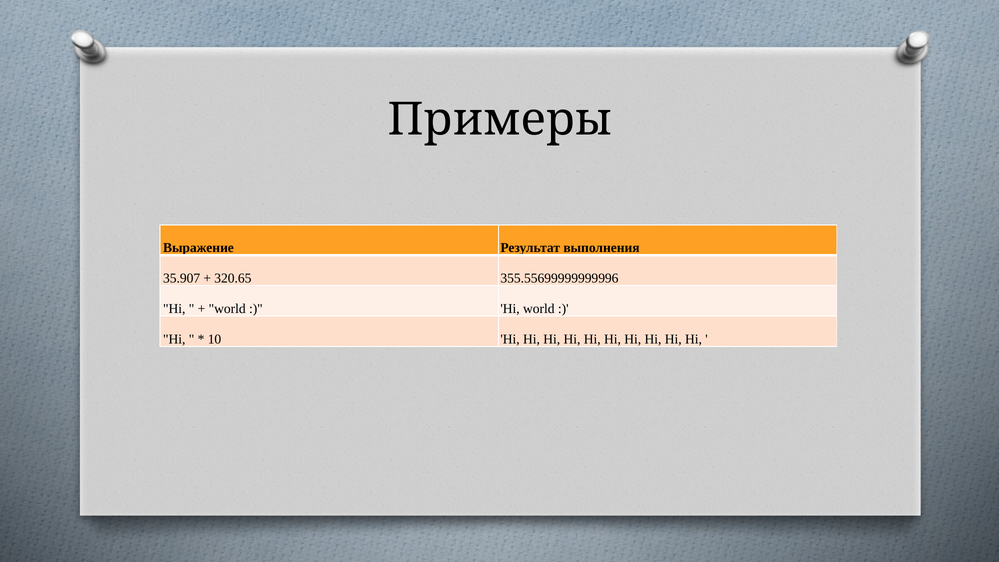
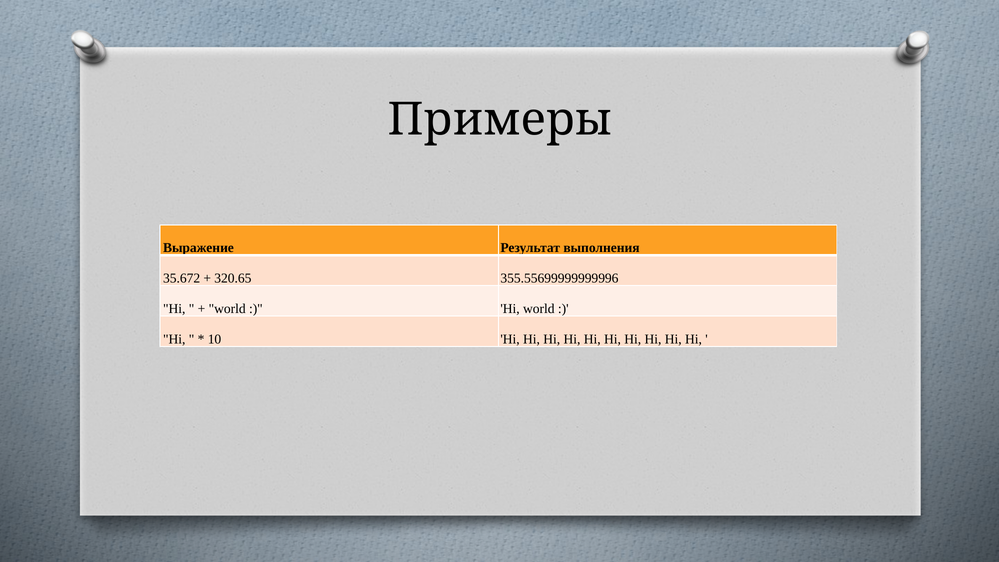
35.907: 35.907 -> 35.672
